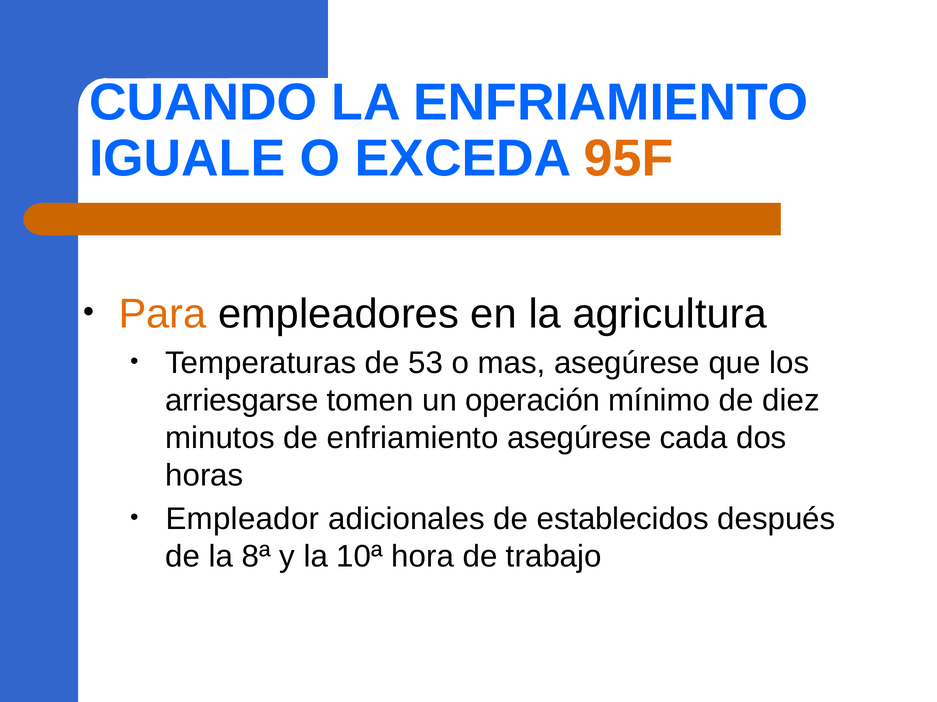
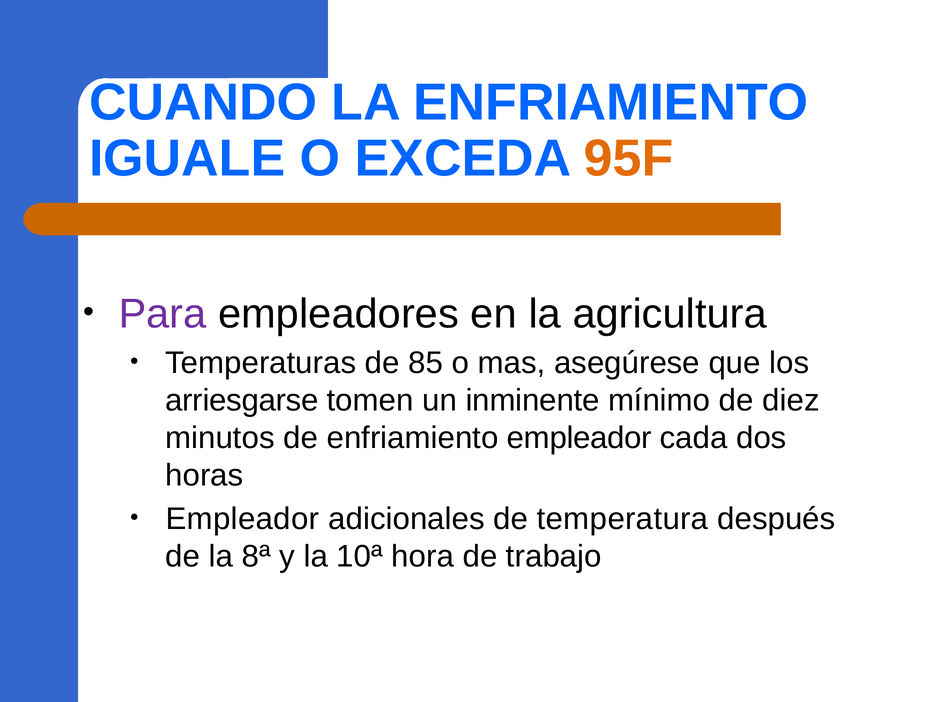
Para colour: orange -> purple
53: 53 -> 85
operación: operación -> inminente
enfriamiento asegúrese: asegúrese -> empleador
establecidos: establecidos -> temperatura
